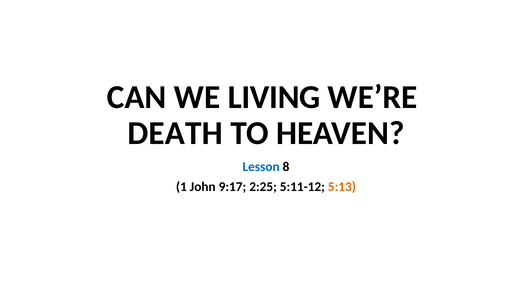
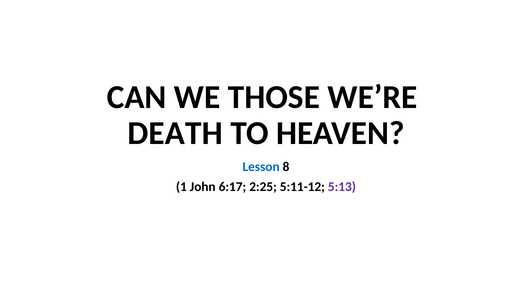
LIVING: LIVING -> THOSE
9:17: 9:17 -> 6:17
5:13 colour: orange -> purple
